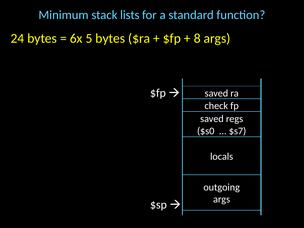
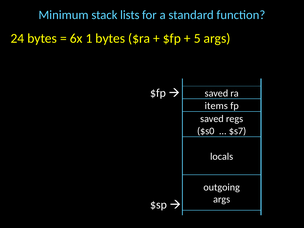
5: 5 -> 1
8: 8 -> 5
check: check -> items
